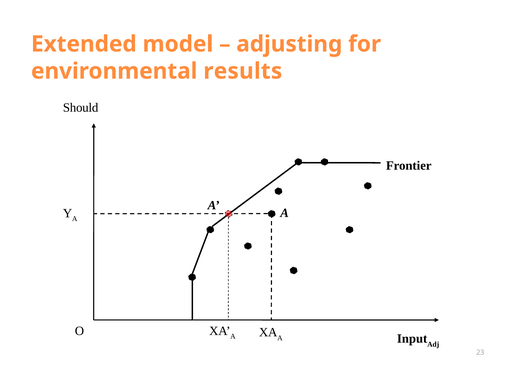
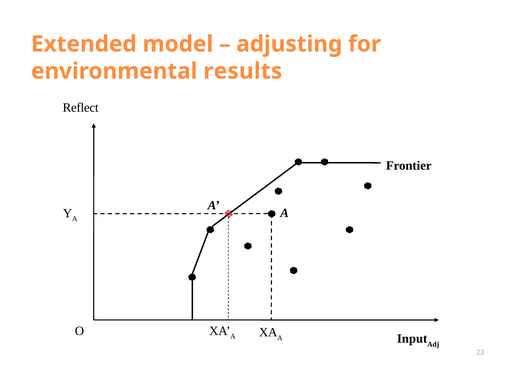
Should: Should -> Reflect
